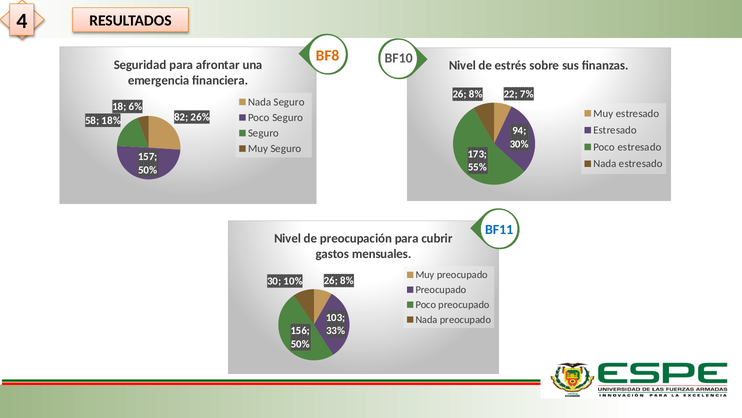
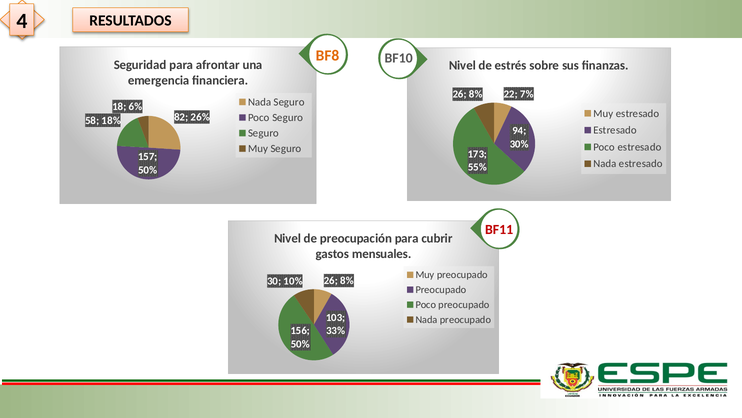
BF11 colour: blue -> red
